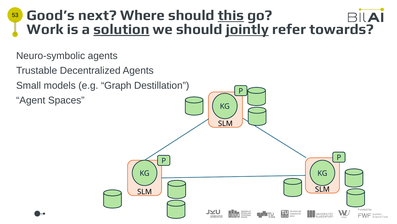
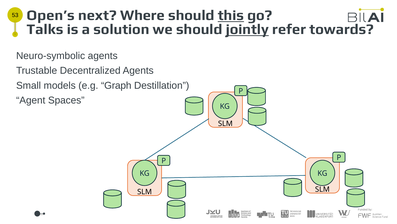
Good’s: Good’s -> Open’s
Work: Work -> Talks
solution underline: present -> none
